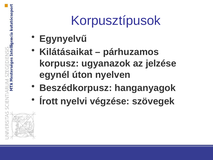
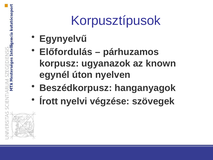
Kilátásaikat: Kilátásaikat -> Előfordulás
jelzése: jelzése -> known
